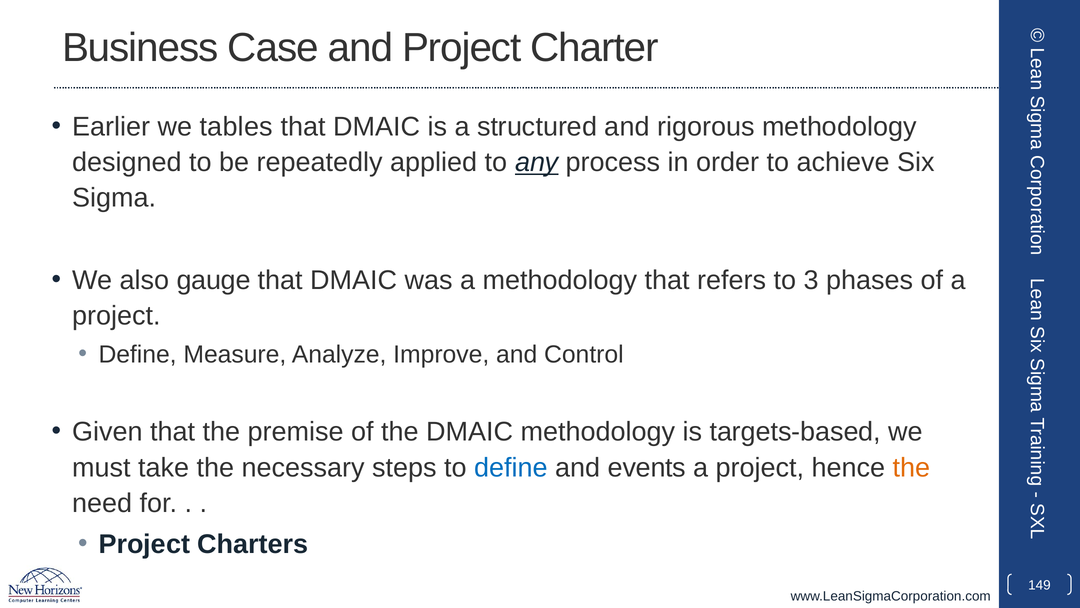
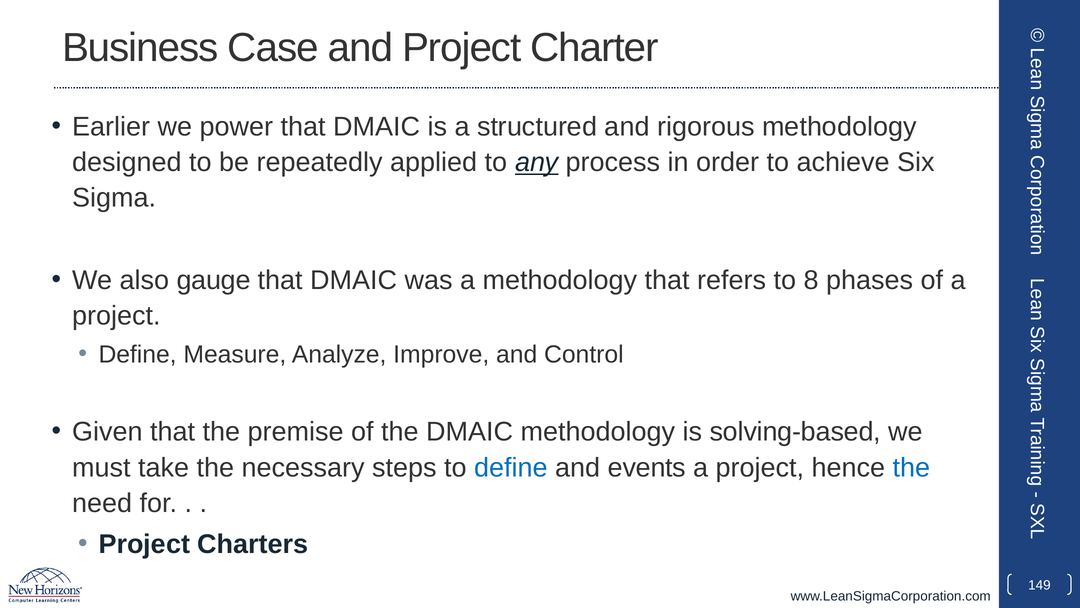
tables: tables -> power
3: 3 -> 8
targets-based: targets-based -> solving-based
the at (912, 467) colour: orange -> blue
